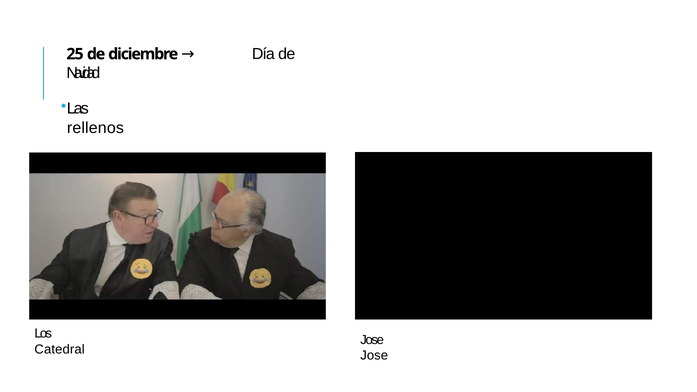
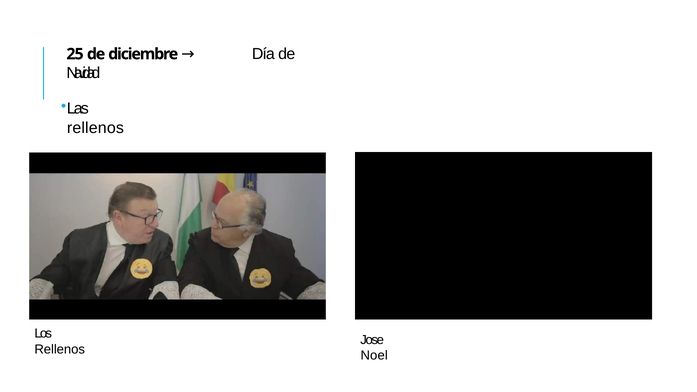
Catedral at (60, 349): Catedral -> Rellenos
Jose at (374, 356): Jose -> Noel
